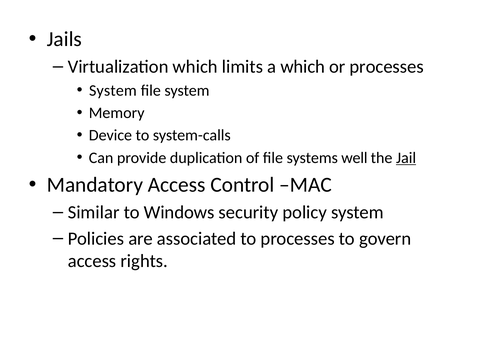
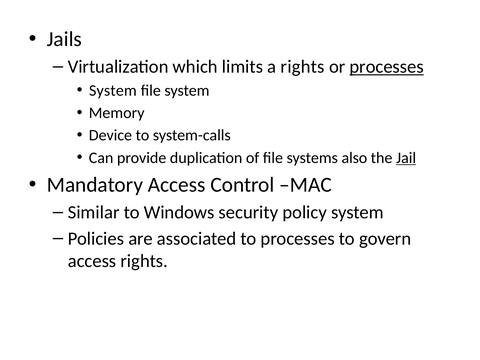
a which: which -> rights
processes at (387, 67) underline: none -> present
well: well -> also
